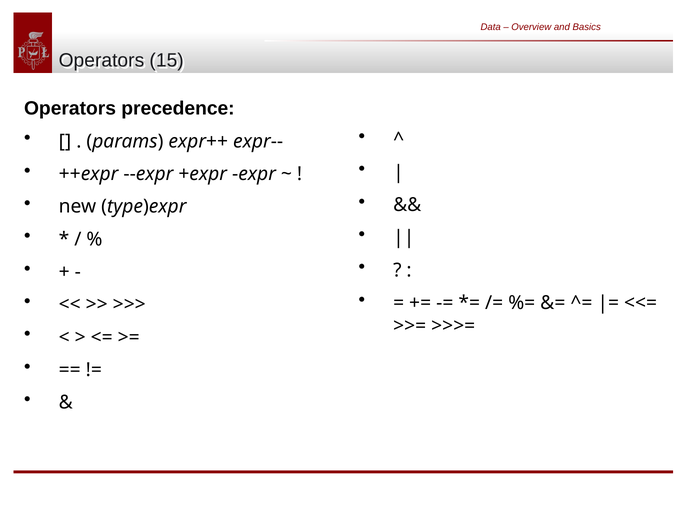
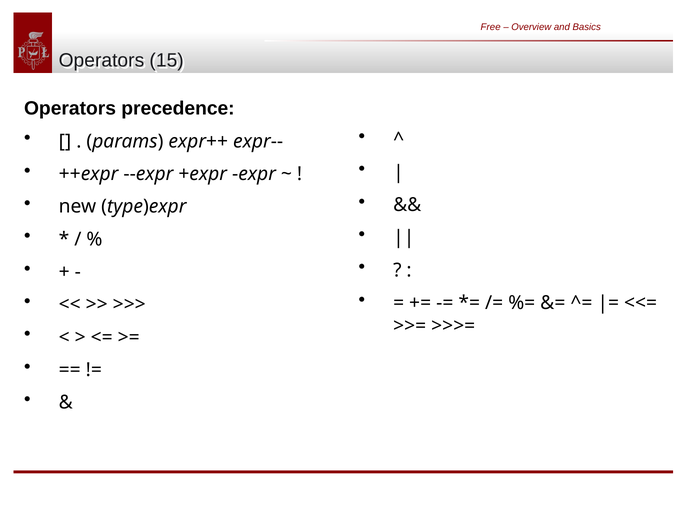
Data: Data -> Free
